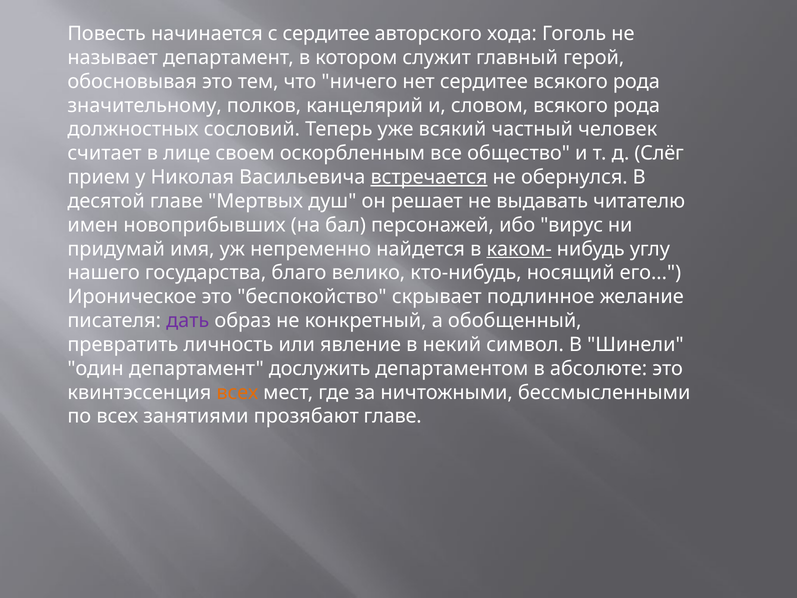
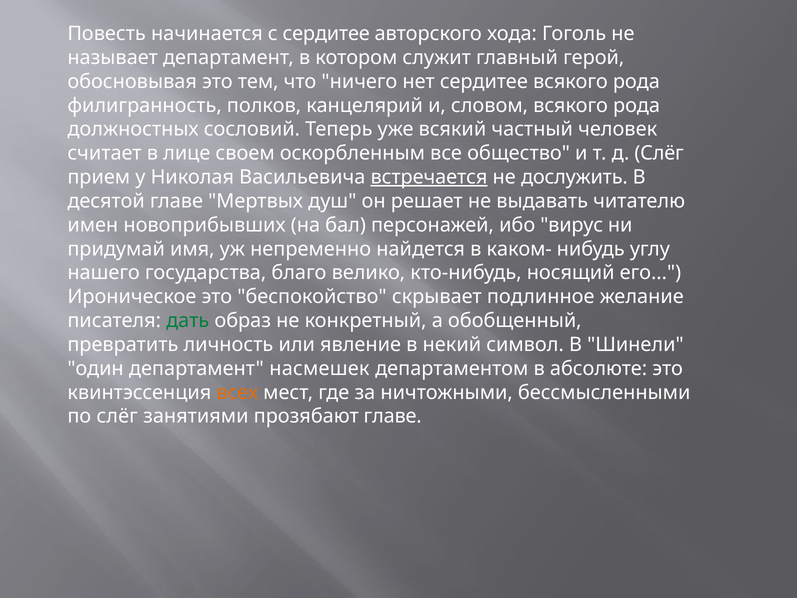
значительному: значительному -> филигранность
обернулся: обернулся -> дослужить
каком- underline: present -> none
дать colour: purple -> green
дослужить: дослужить -> насмешек
по всех: всех -> слёг
